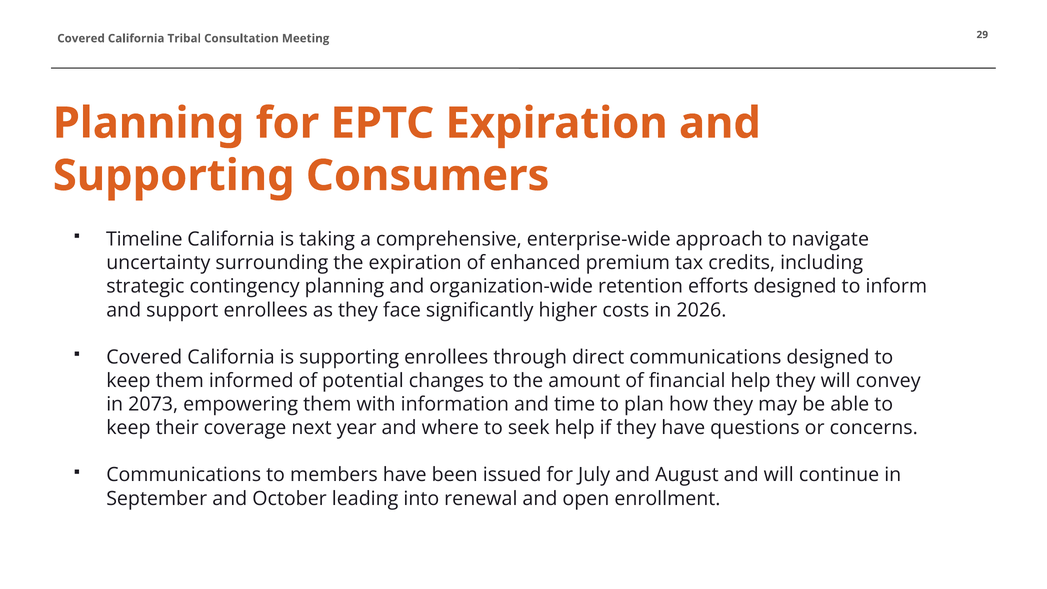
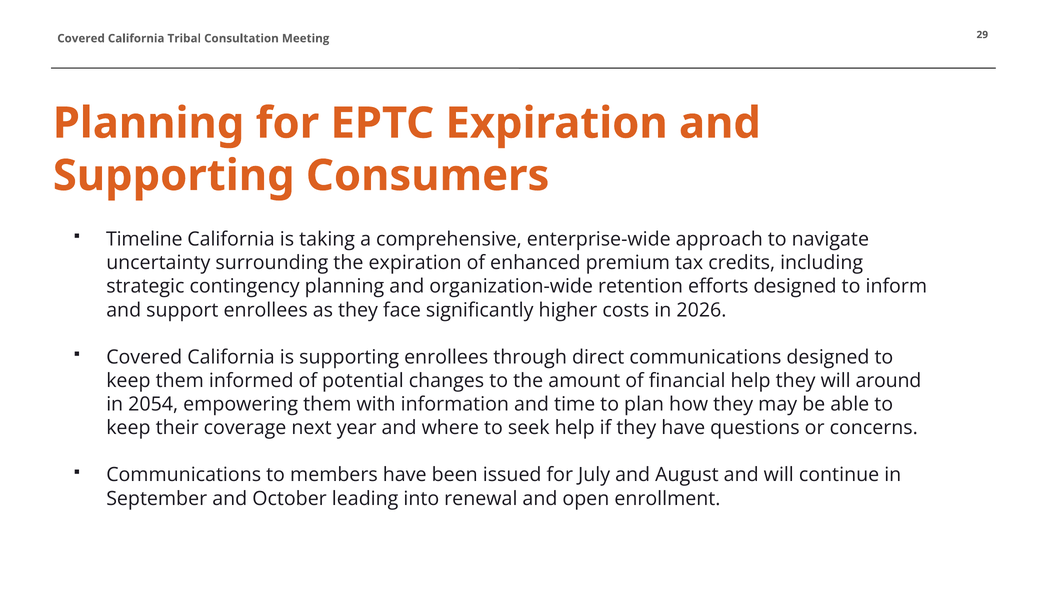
convey: convey -> around
2073: 2073 -> 2054
